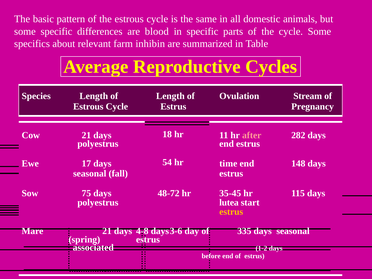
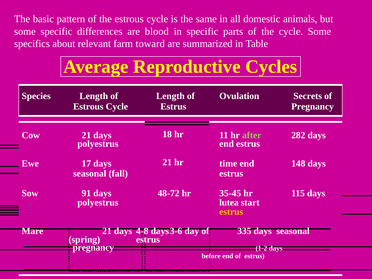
inhibin: inhibin -> toward
Stream: Stream -> Secrets
after colour: pink -> light green
days 54: 54 -> 21
75: 75 -> 91
associated at (93, 247): associated -> pregnancy
